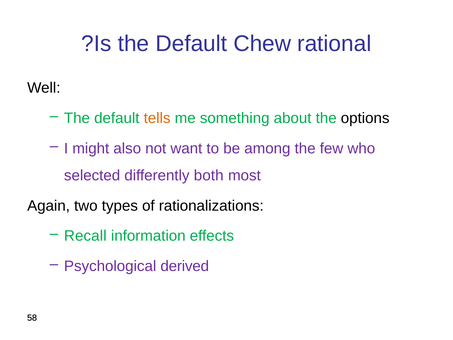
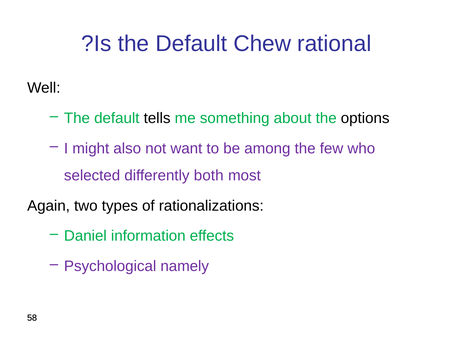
tells colour: orange -> black
Recall: Recall -> Daniel
derived: derived -> namely
